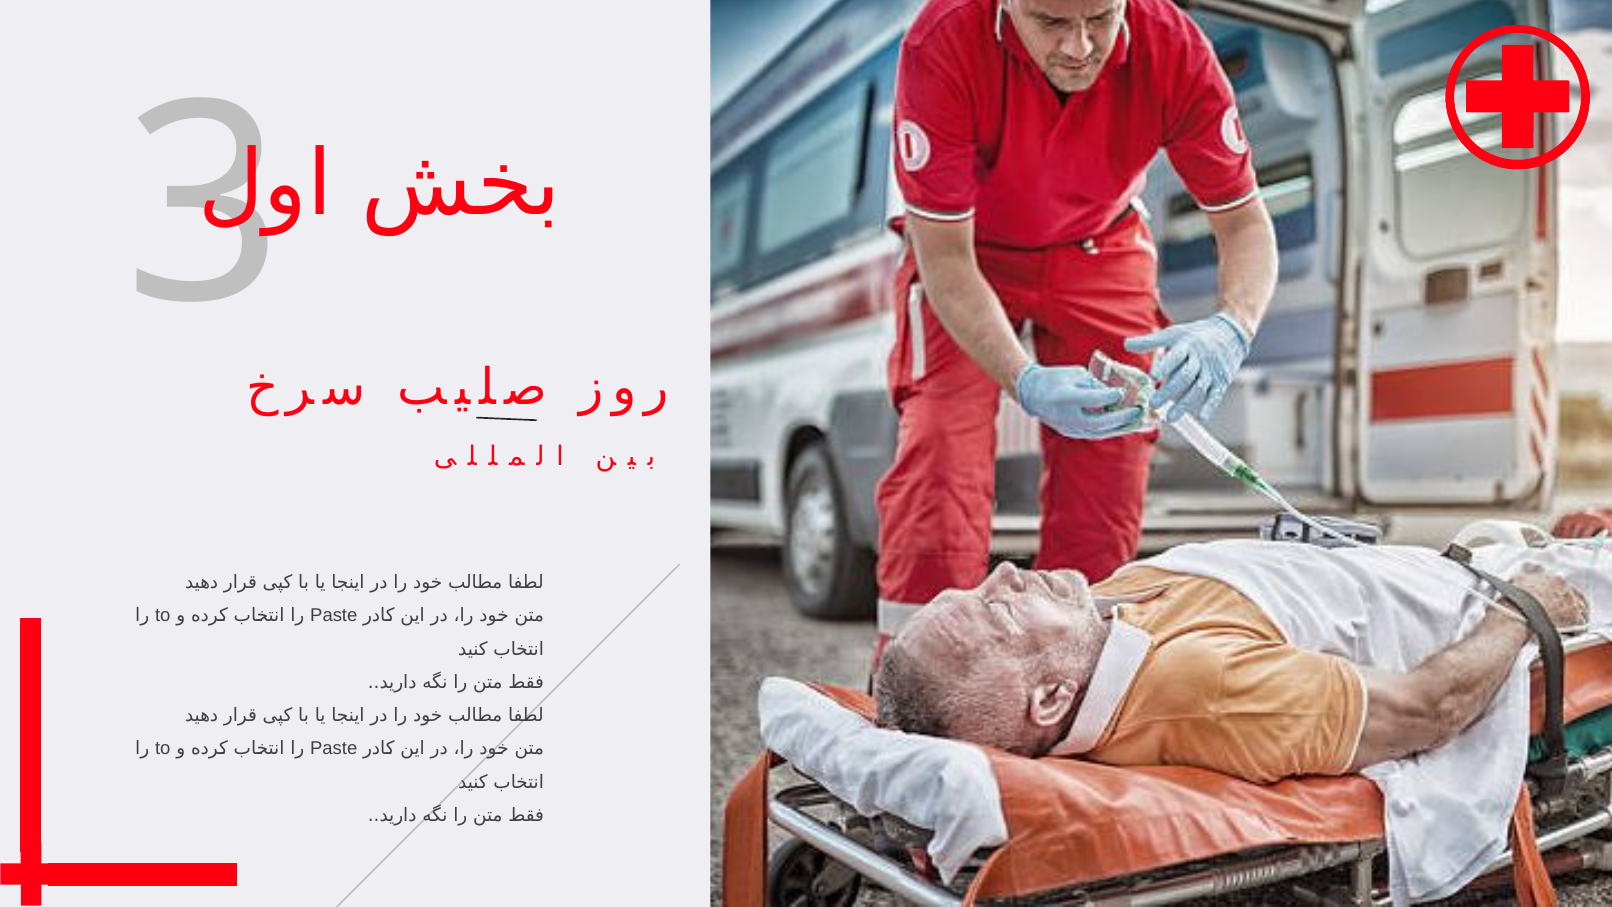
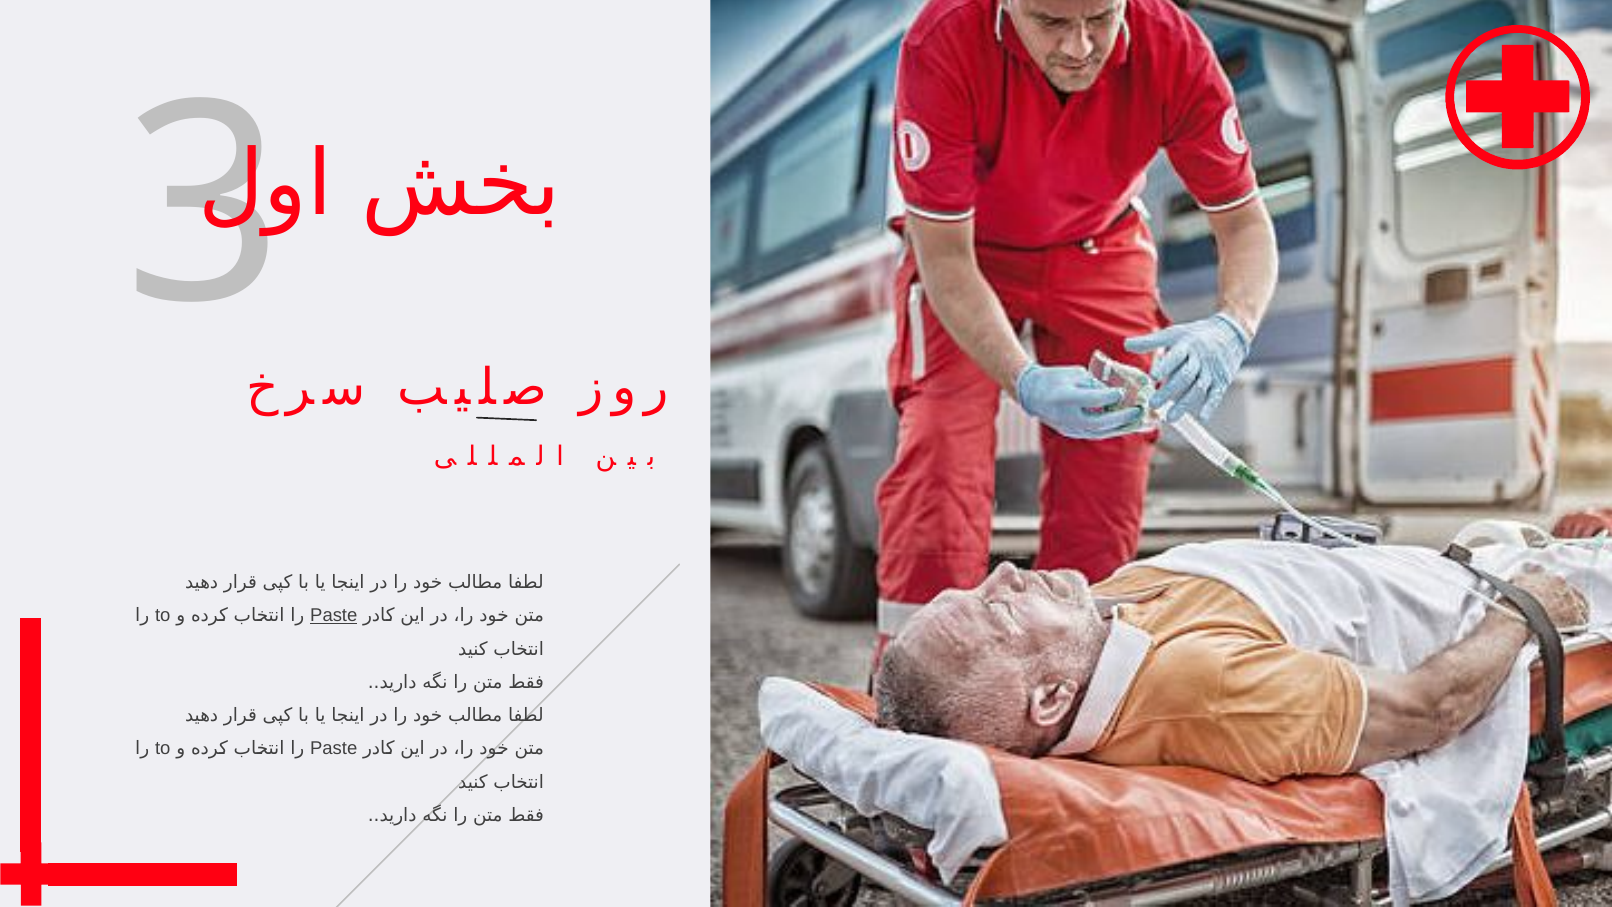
Paste at (334, 616) underline: none -> present
